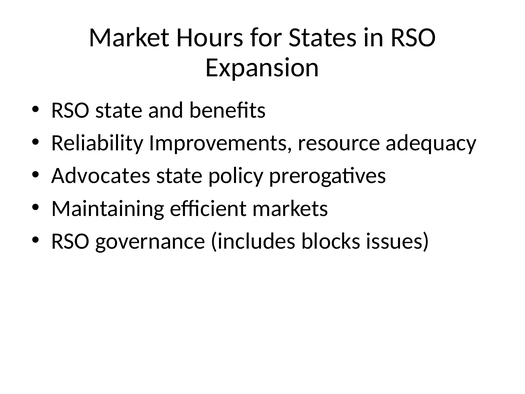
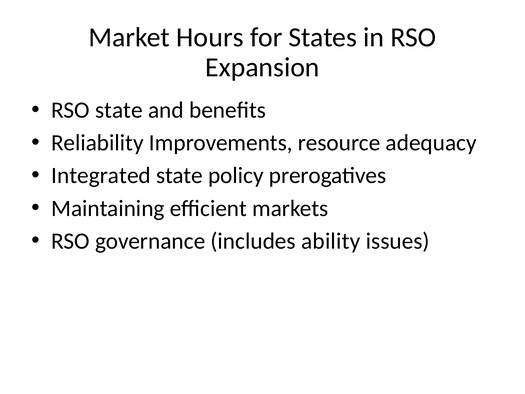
Advocates: Advocates -> Integrated
blocks: blocks -> ability
